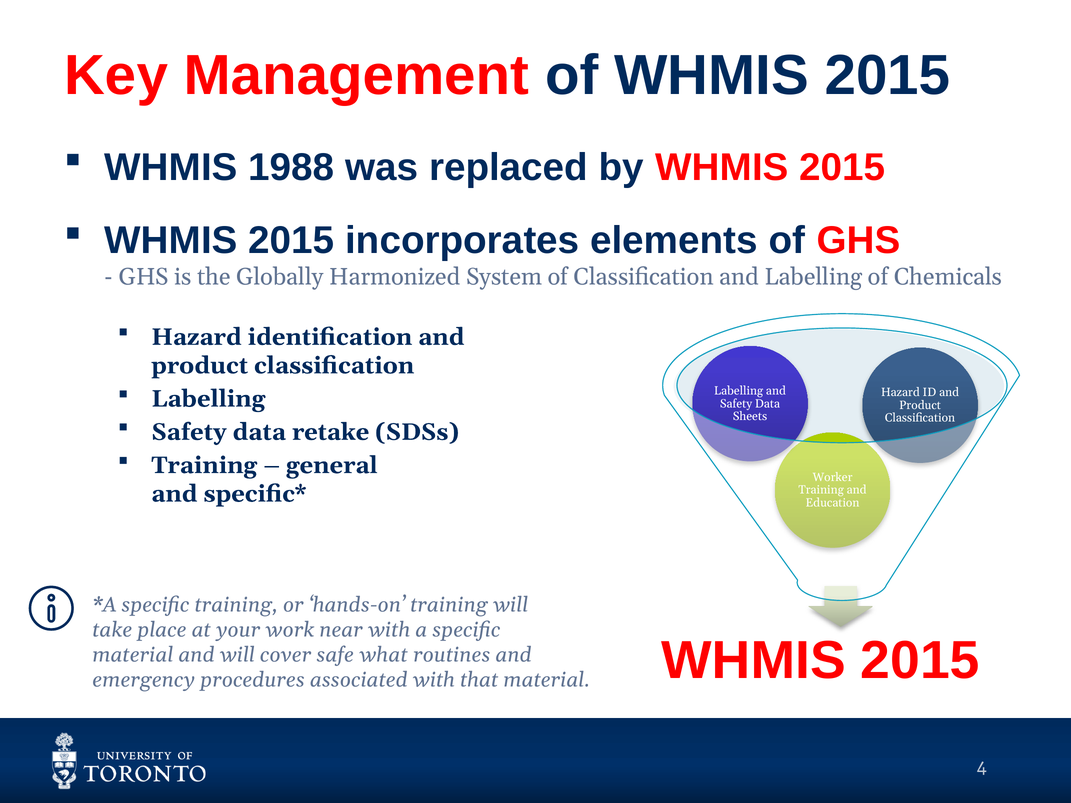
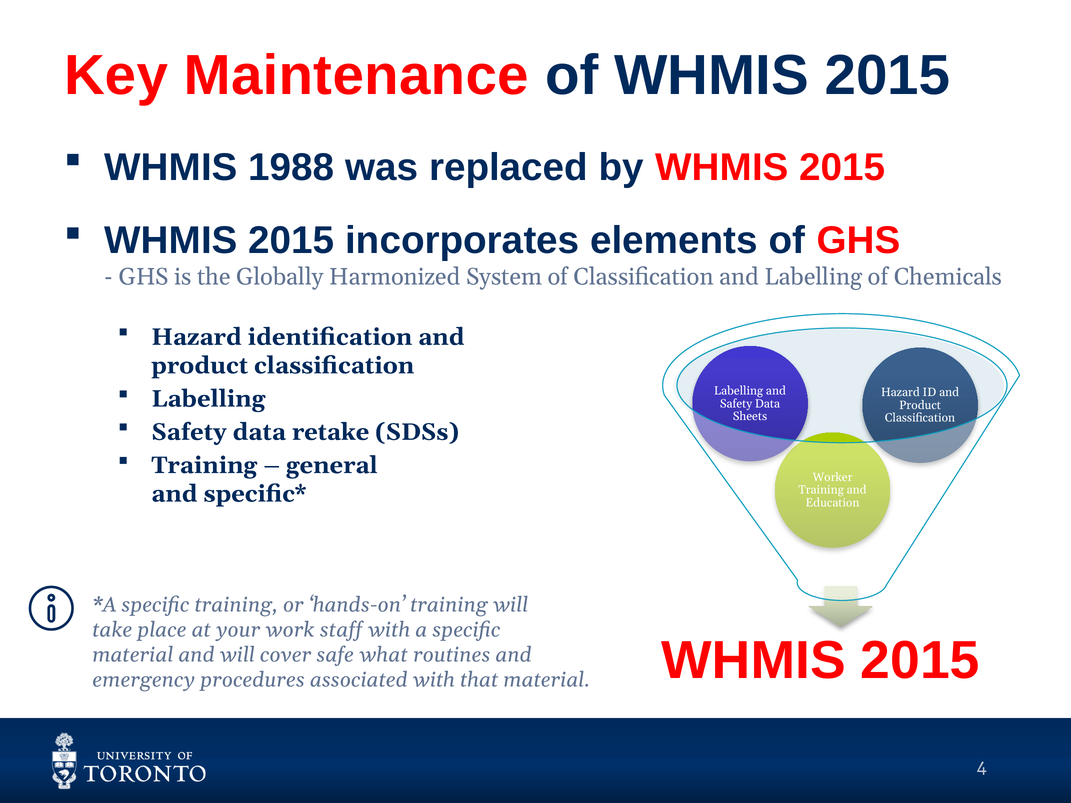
Management: Management -> Maintenance
near: near -> staff
